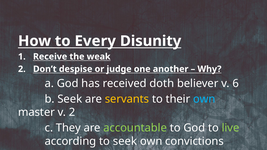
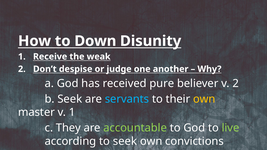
Every: Every -> Down
doth: doth -> pure
v 6: 6 -> 2
servants colour: yellow -> light blue
own at (204, 99) colour: light blue -> yellow
v 2: 2 -> 1
